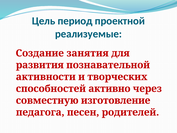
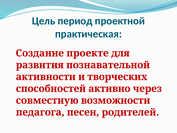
реализуемые: реализуемые -> практическая
занятия: занятия -> проекте
изготовление: изготовление -> возможности
